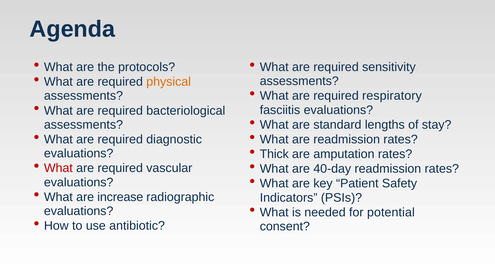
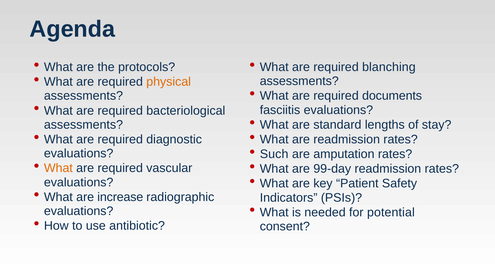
sensitivity: sensitivity -> blanching
respiratory: respiratory -> documents
Thick: Thick -> Such
What at (58, 168) colour: red -> orange
40-day: 40-day -> 99-day
